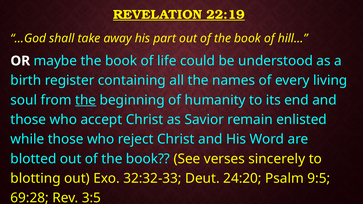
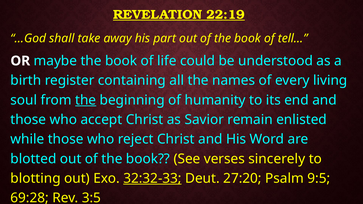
hill…: hill… -> tell…
32:32-33 underline: none -> present
24:20: 24:20 -> 27:20
